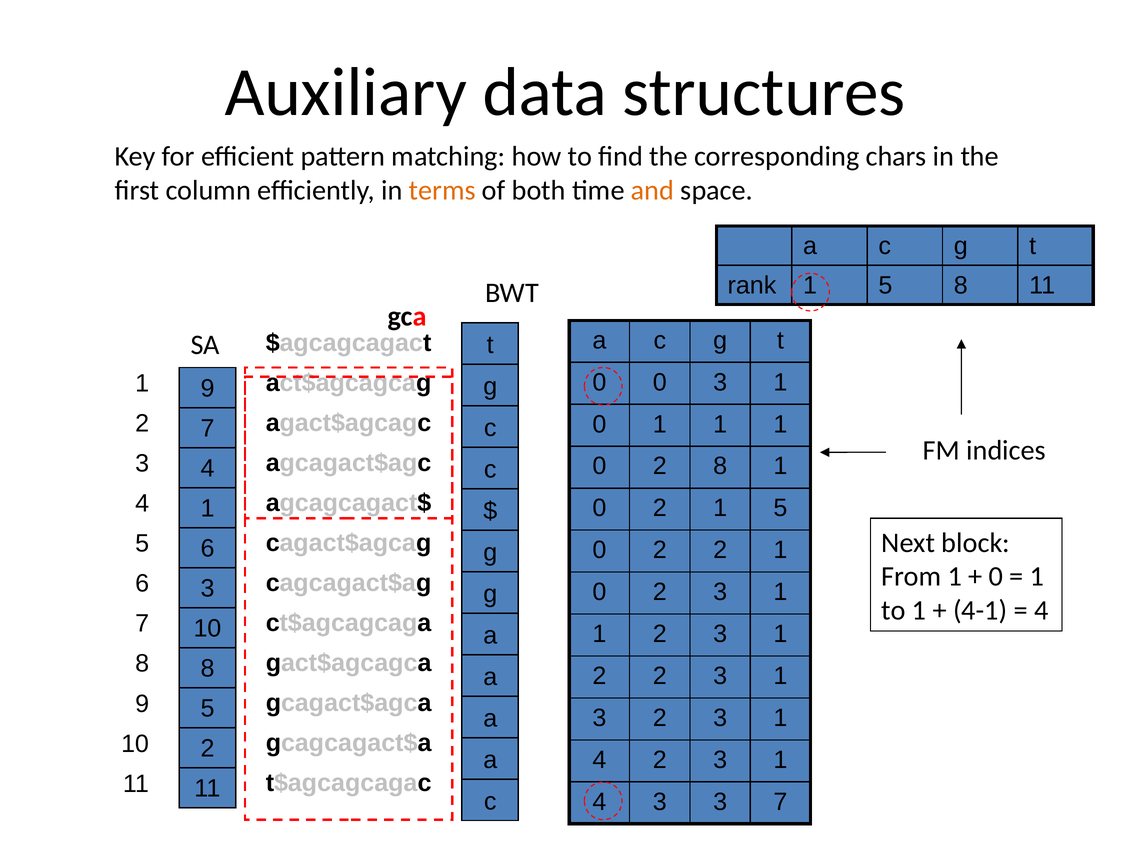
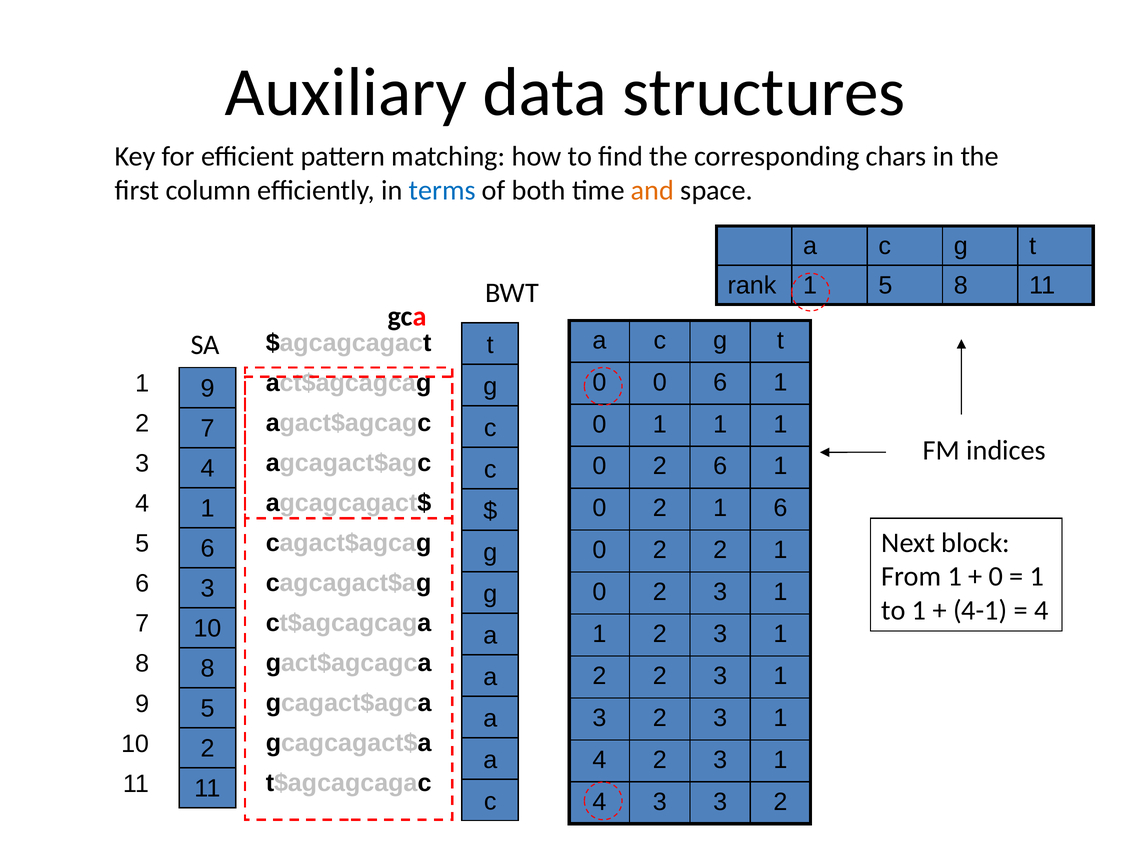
terms colour: orange -> blue
0 3: 3 -> 6
2 8: 8 -> 6
2 1 5: 5 -> 6
3 3 7: 7 -> 2
